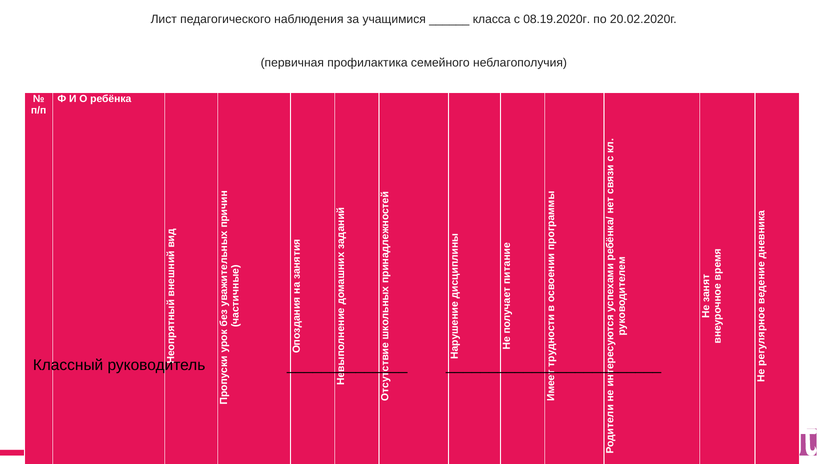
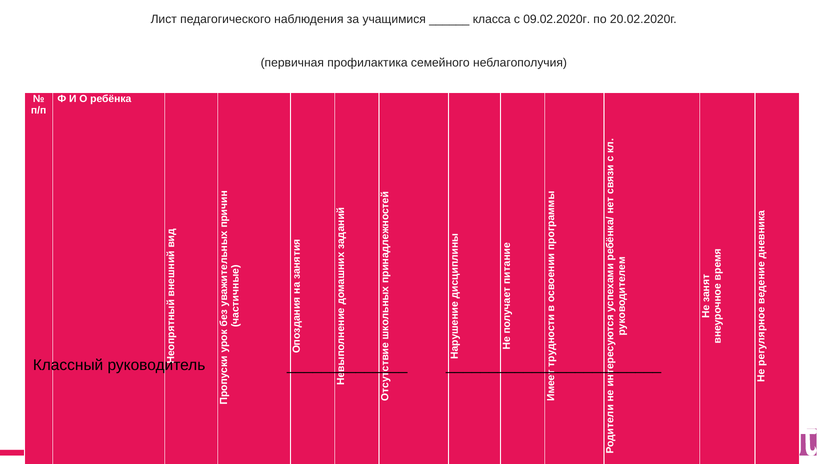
08.19.2020г: 08.19.2020г -> 09.02.2020г
